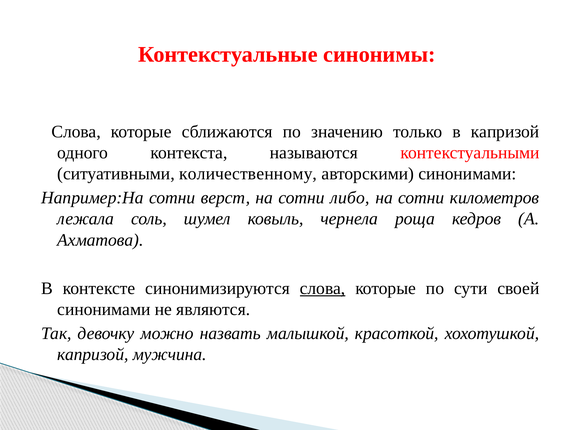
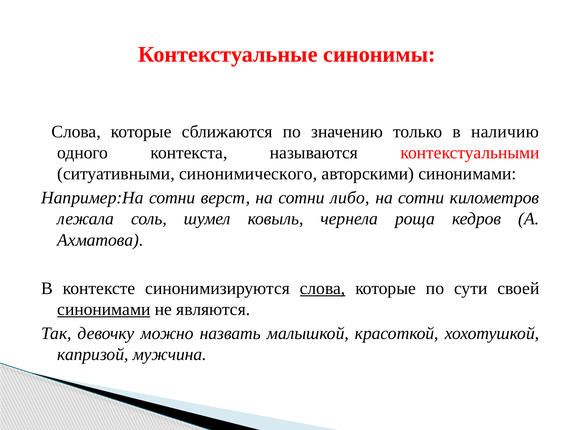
в капризой: капризой -> наличию
количественному: количественному -> синонимического
синонимами at (104, 310) underline: none -> present
